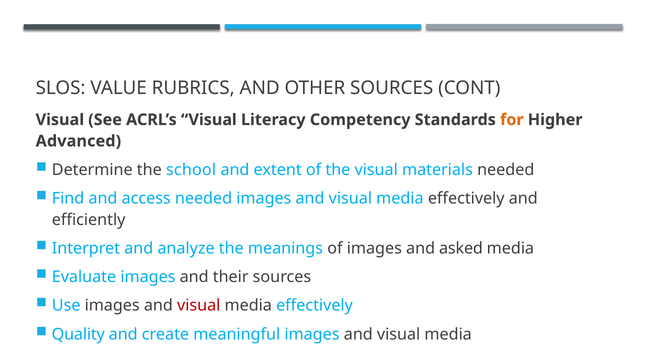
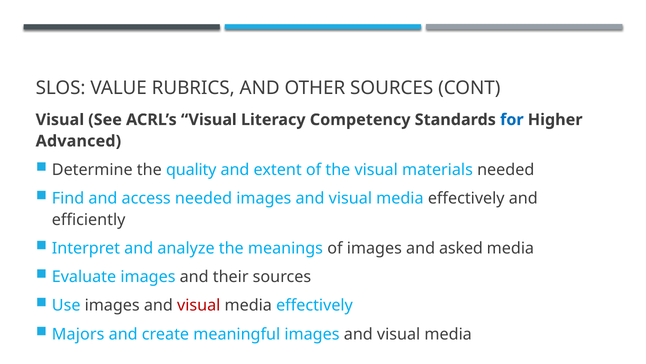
for colour: orange -> blue
school: school -> quality
Quality: Quality -> Majors
